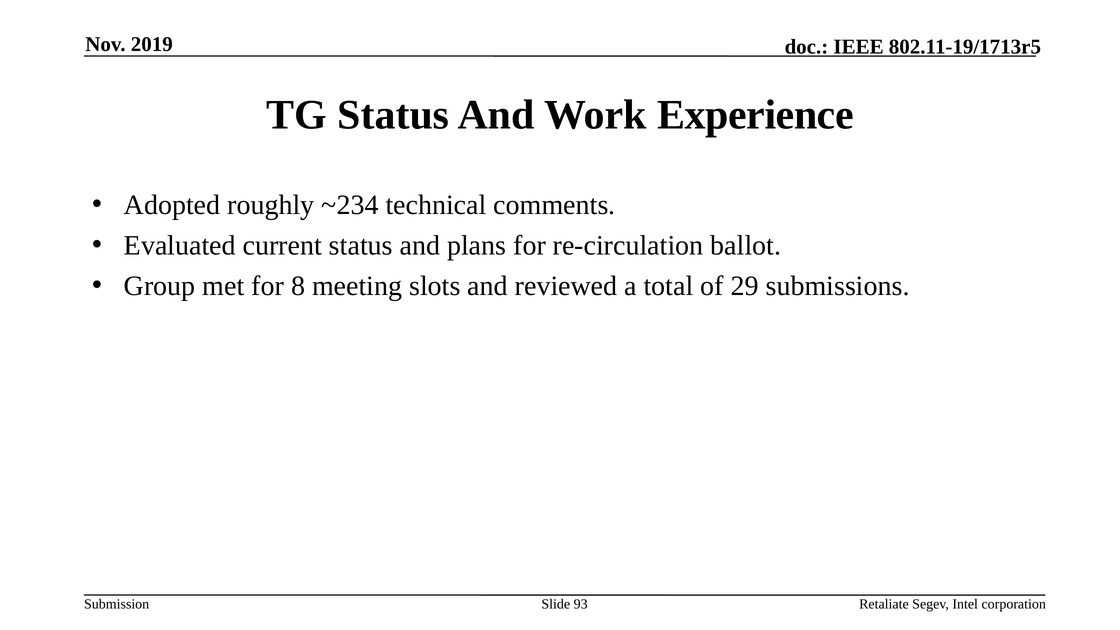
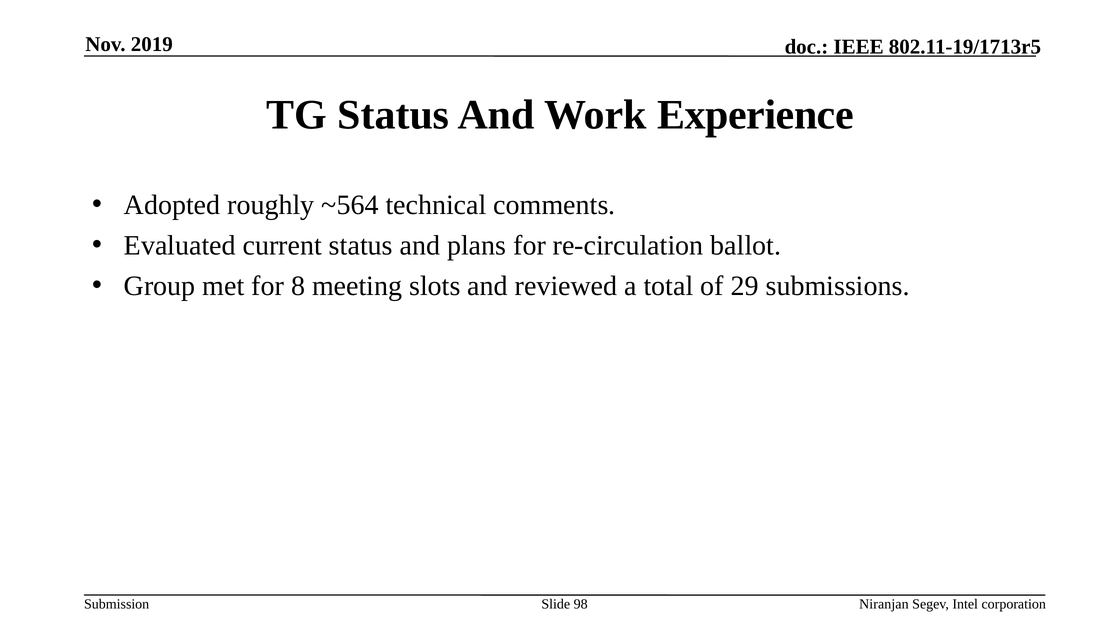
~234: ~234 -> ~564
93: 93 -> 98
Retaliate: Retaliate -> Niranjan
